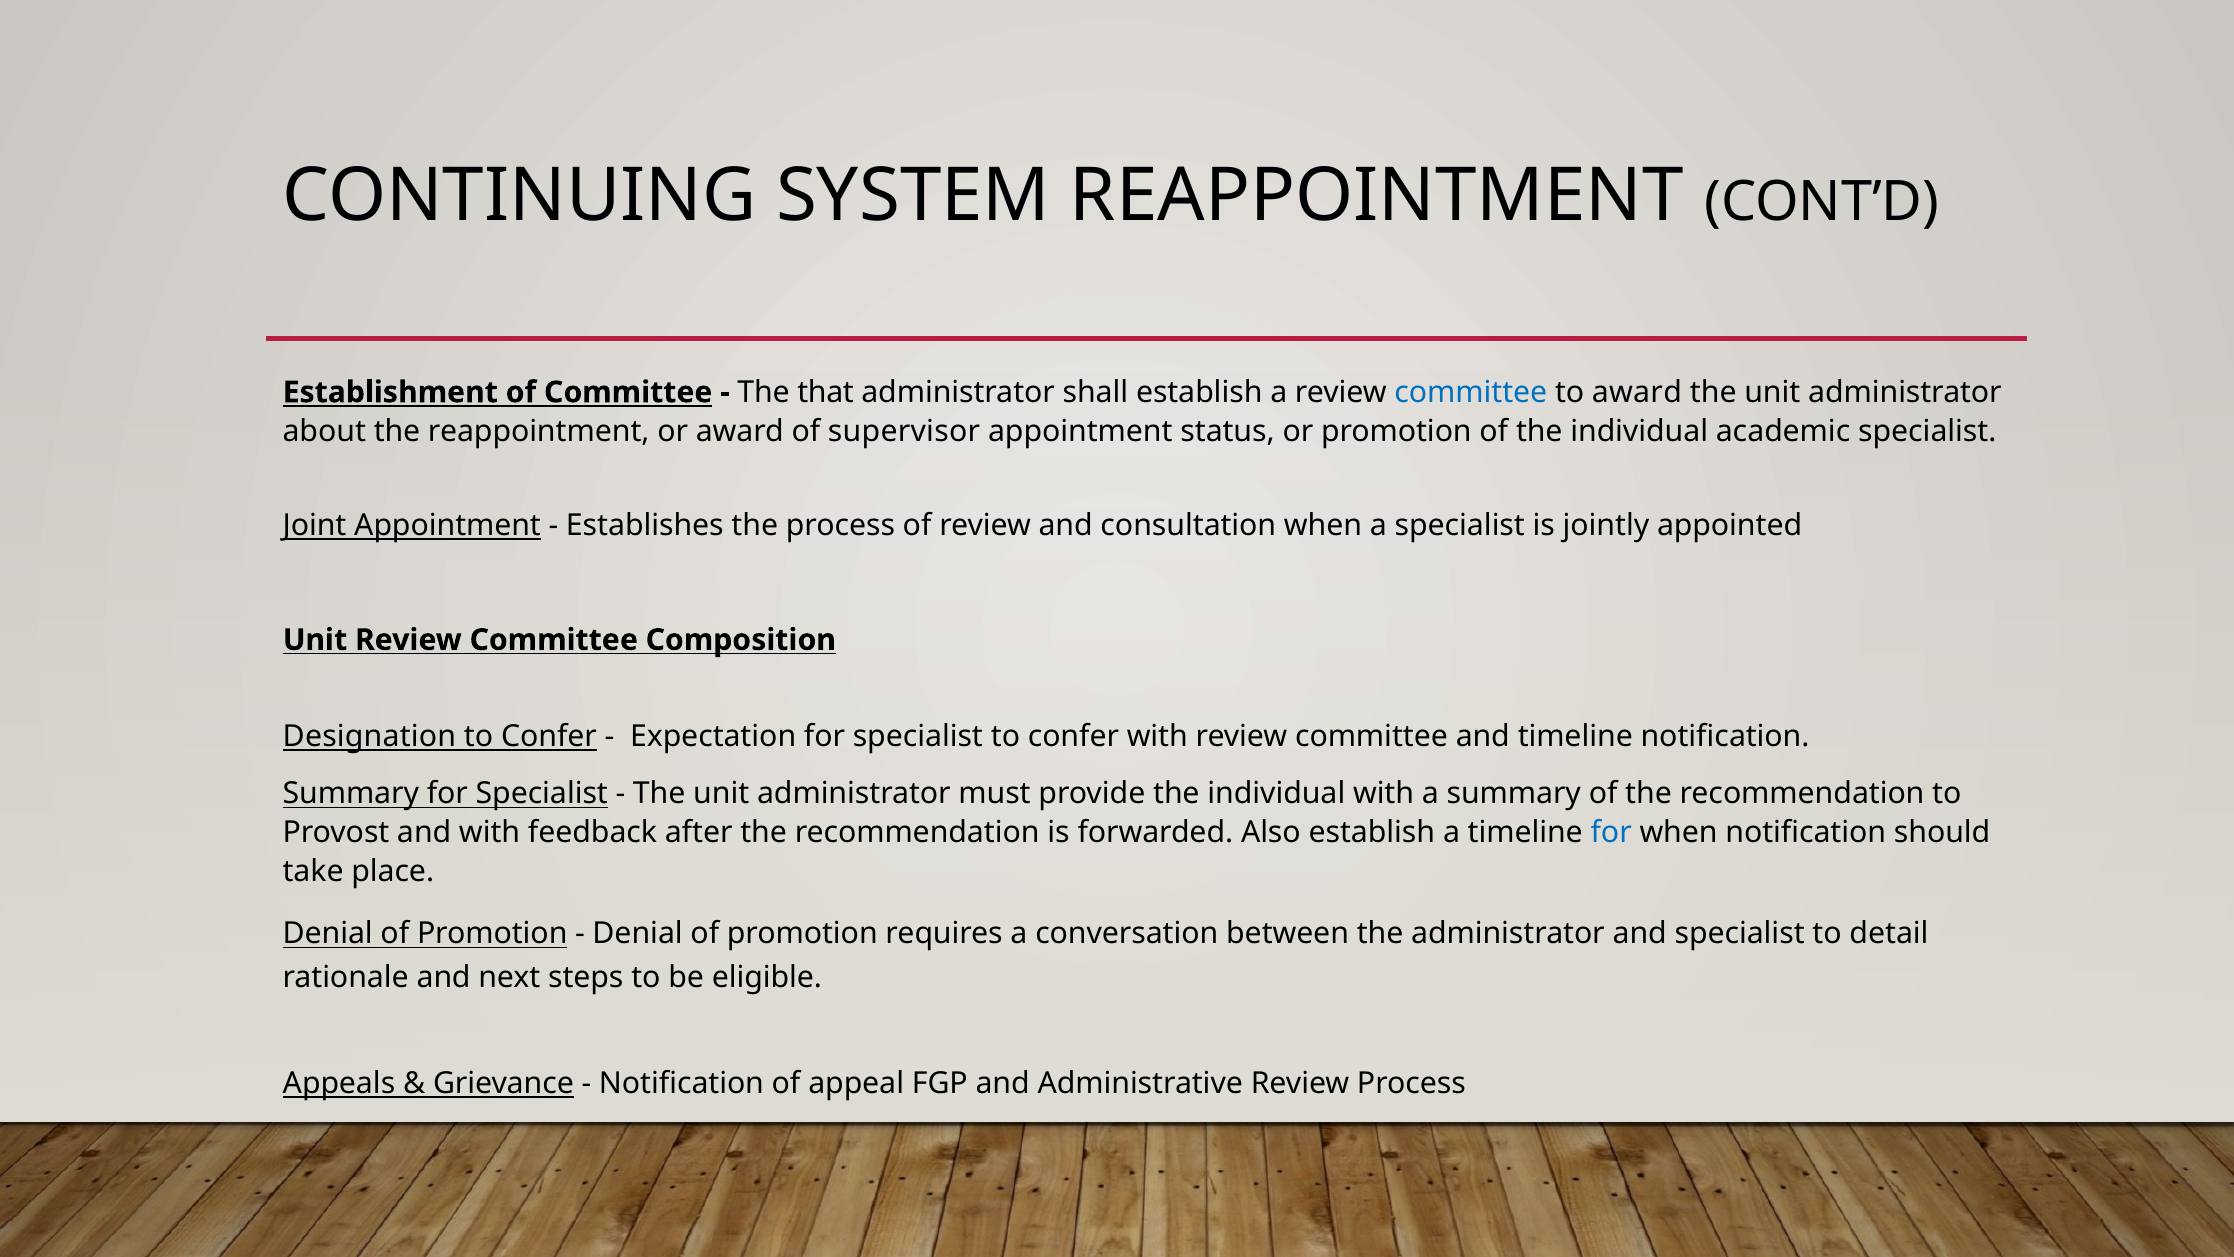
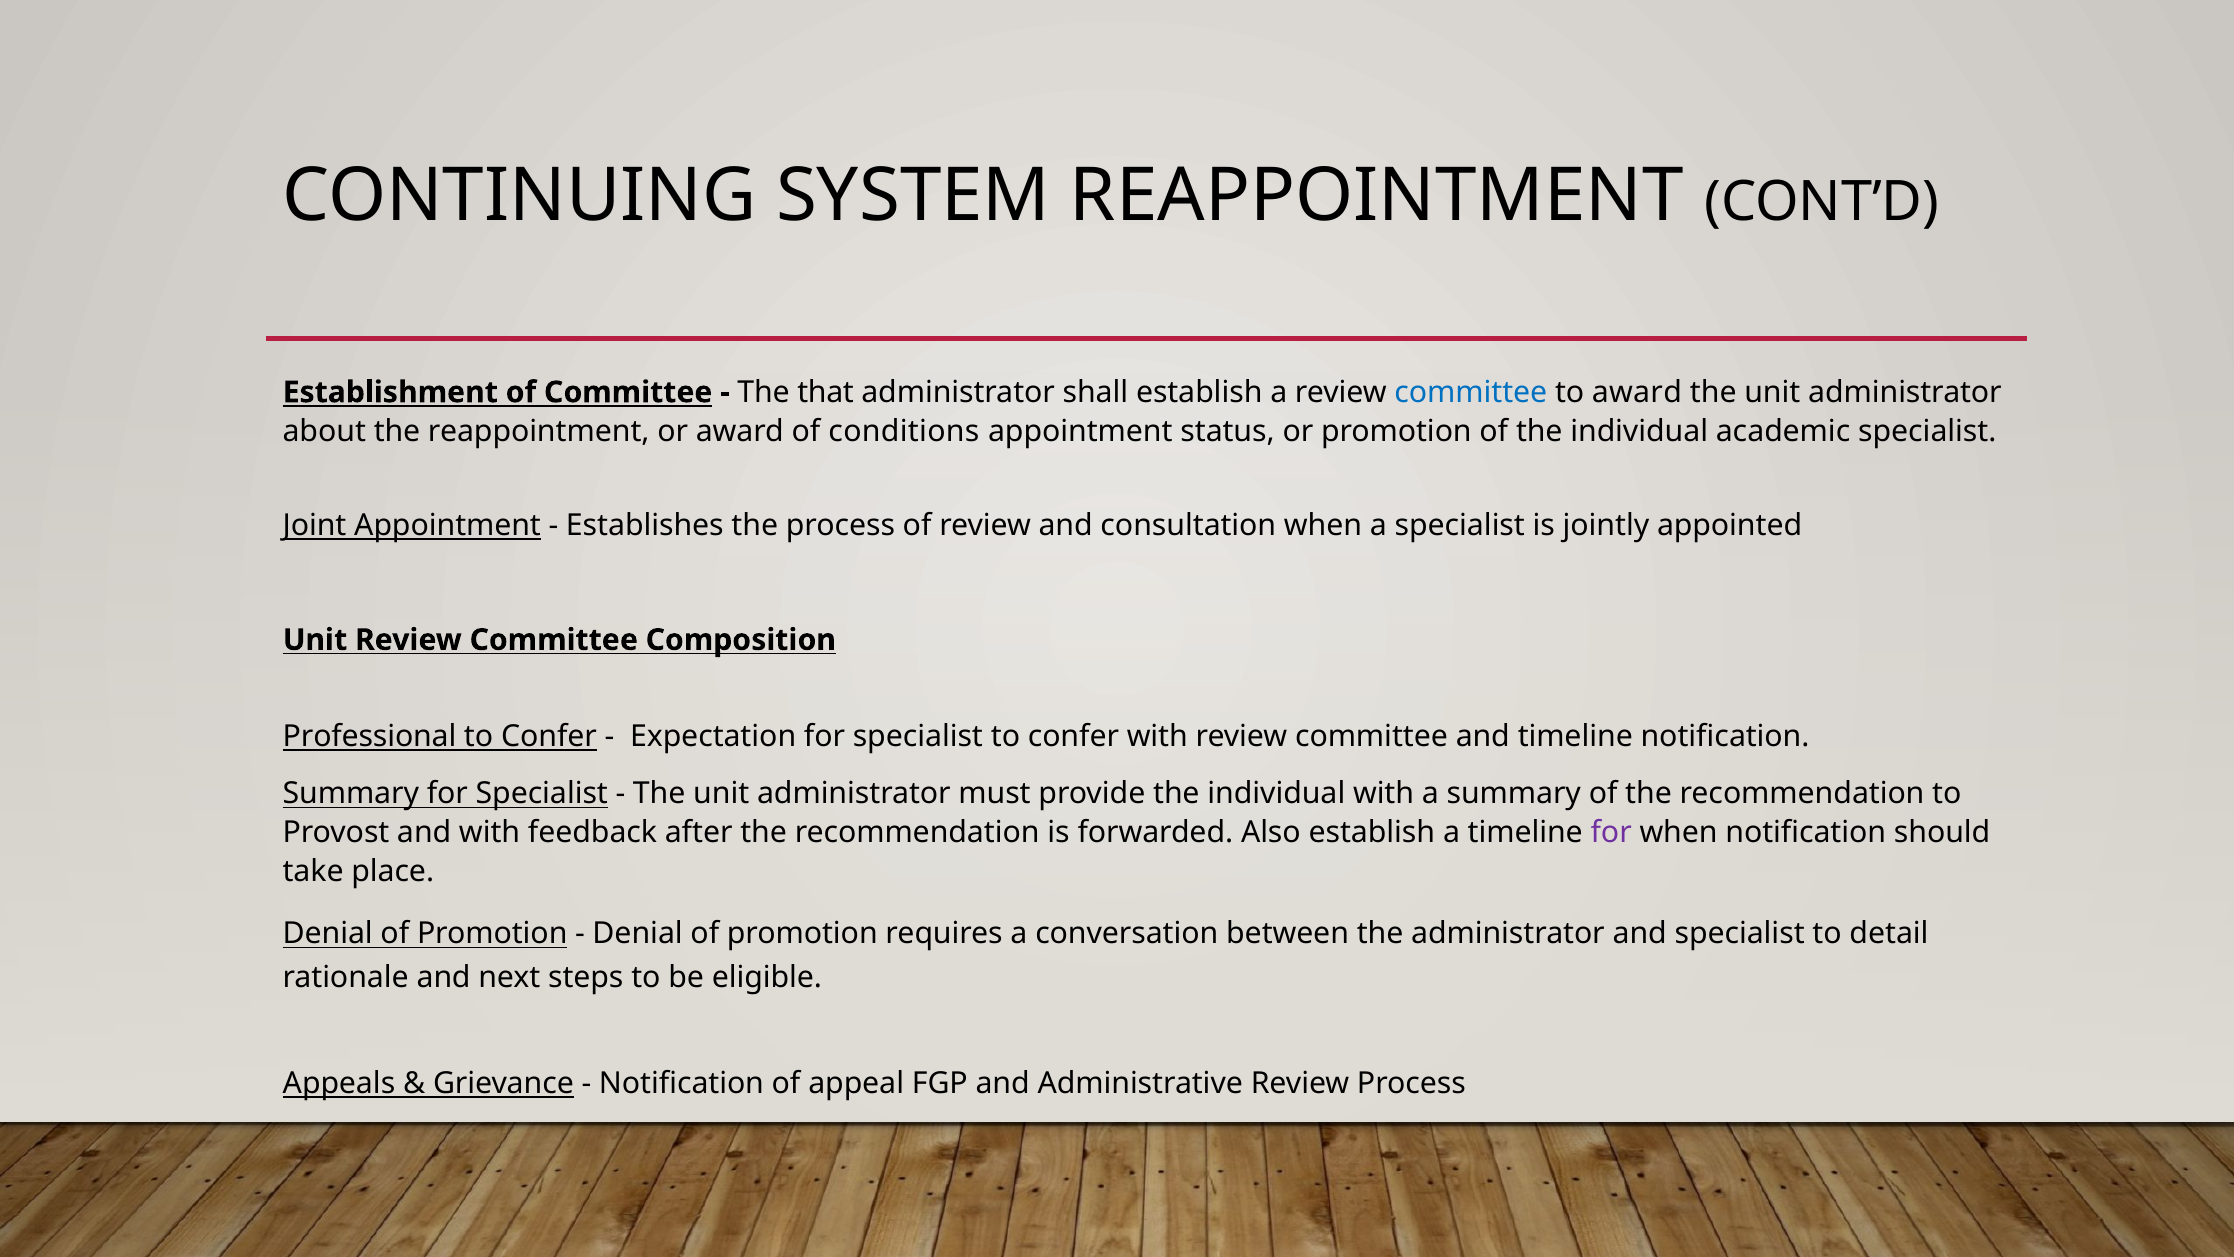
supervisor: supervisor -> conditions
Designation: Designation -> Professional
for at (1611, 832) colour: blue -> purple
